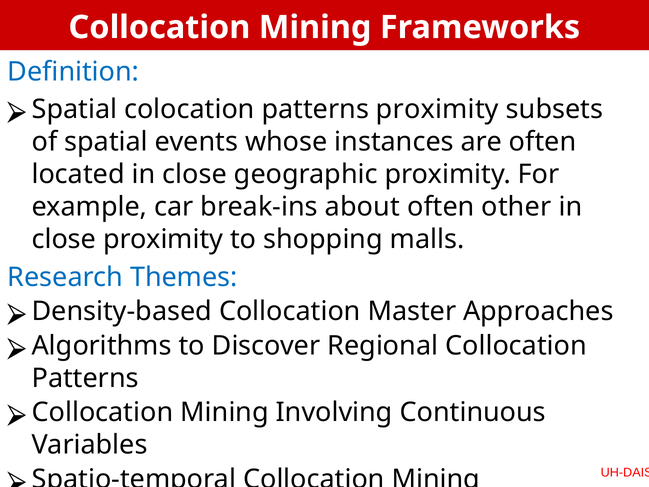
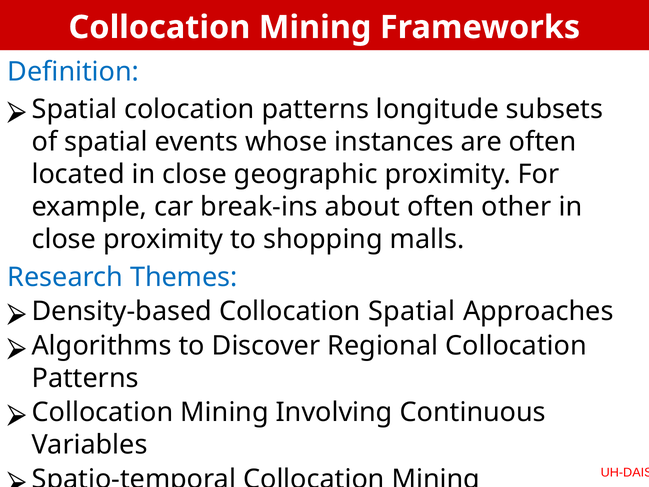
patterns proximity: proximity -> longitude
Collocation Master: Master -> Spatial
